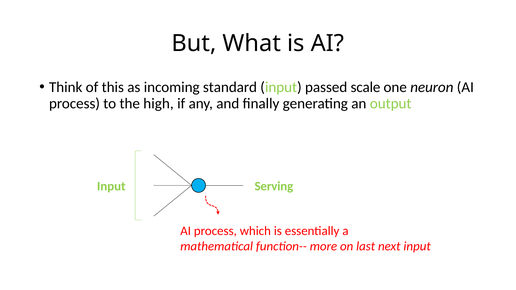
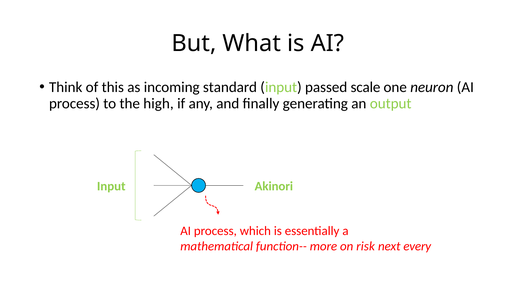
Serving: Serving -> Akinori
last: last -> risk
next input: input -> every
